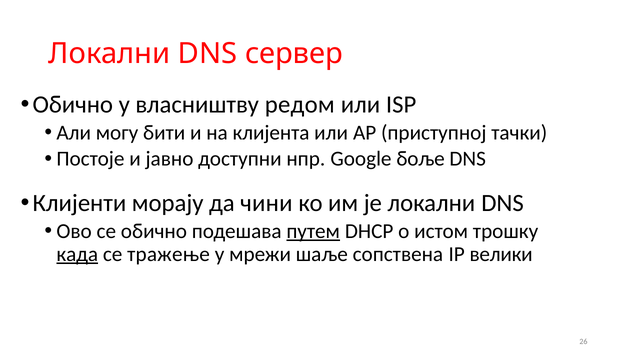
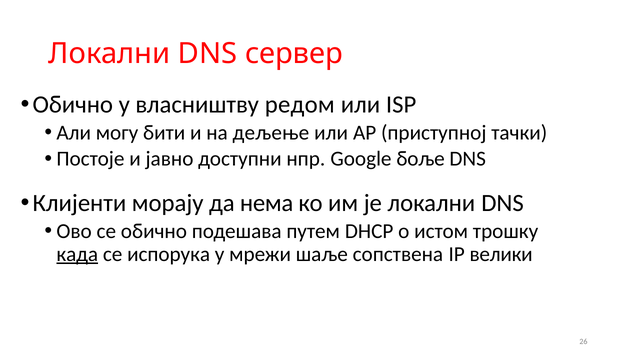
клијента: клијента -> дељење
чини: чини -> нема
путем underline: present -> none
тражење: тражење -> испорука
